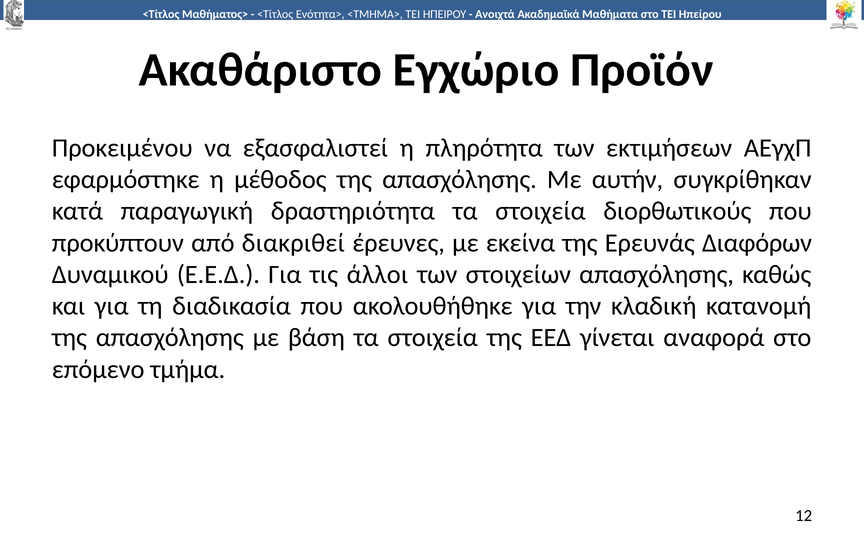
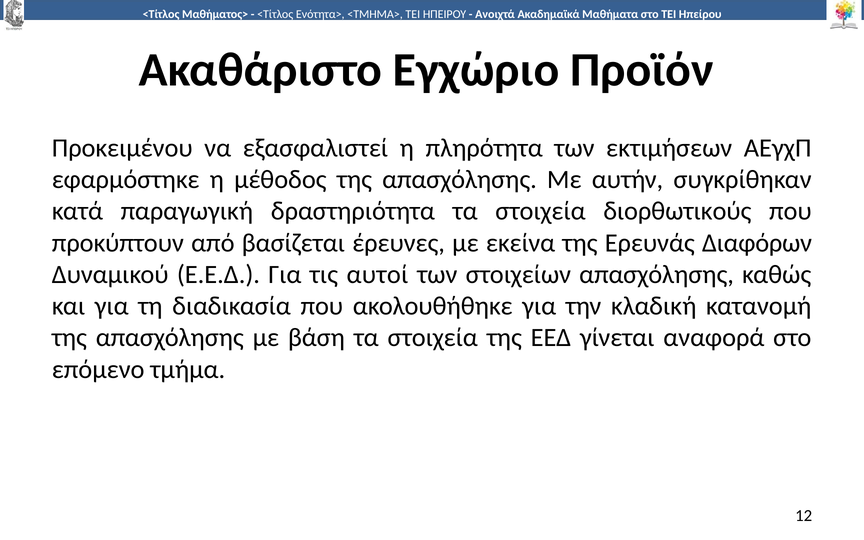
διακριθεί: διακριθεί -> βασίζεται
άλλοι: άλλοι -> αυτοί
